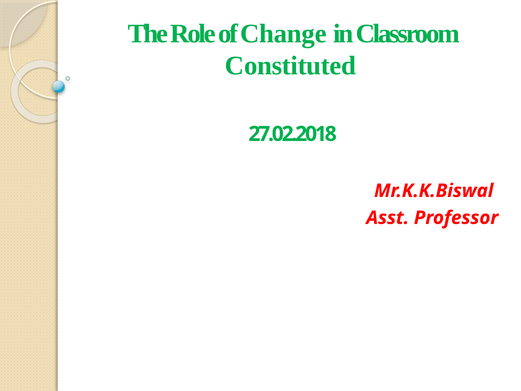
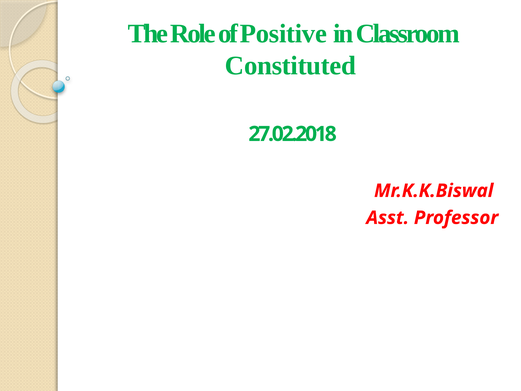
Change: Change -> Positive
